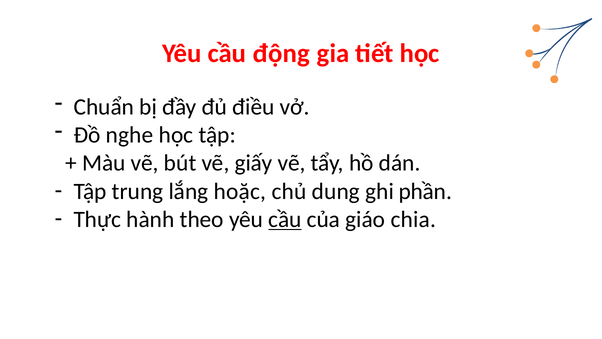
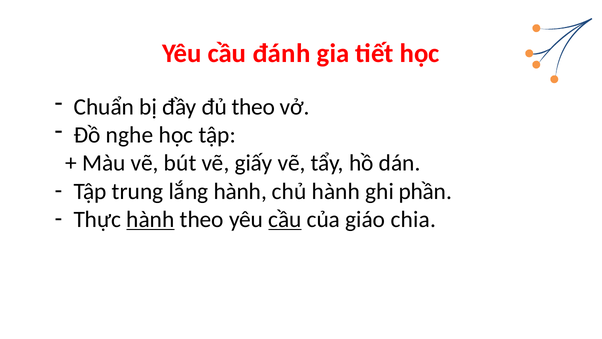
động: động -> đánh
đủ điều: điều -> theo
lắng hoặc: hoặc -> hành
chủ dung: dung -> hành
hành at (150, 219) underline: none -> present
